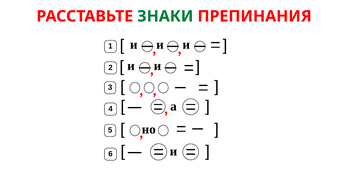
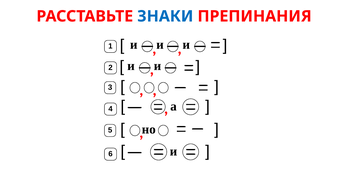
ЗНАКИ colour: green -> blue
